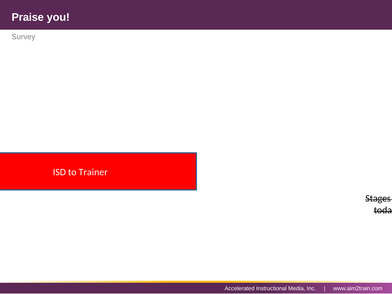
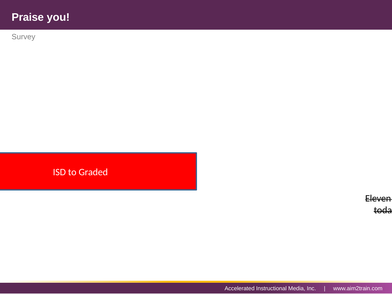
Trainer: Trainer -> Graded
Stages: Stages -> Eleven
